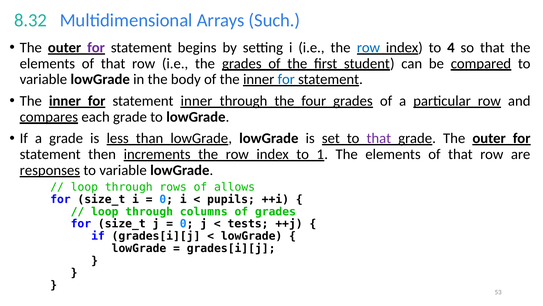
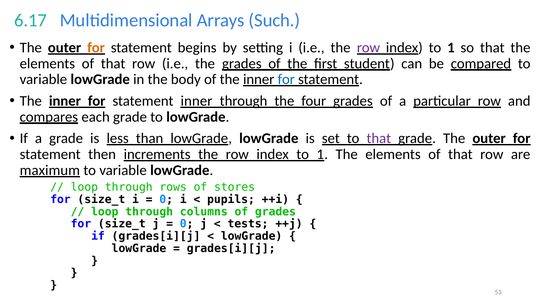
8.32: 8.32 -> 6.17
for at (96, 47) colour: purple -> orange
row at (368, 47) colour: blue -> purple
4 at (451, 47): 4 -> 1
responses: responses -> maximum
allows: allows -> stores
